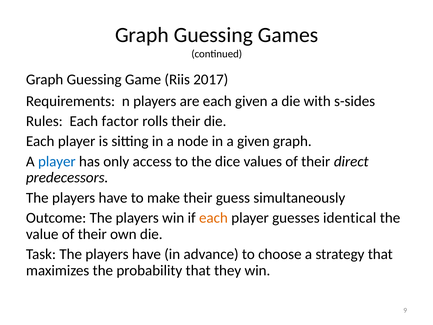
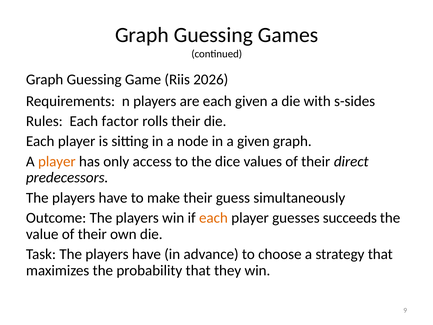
2017: 2017 -> 2026
player at (57, 161) colour: blue -> orange
identical: identical -> succeeds
